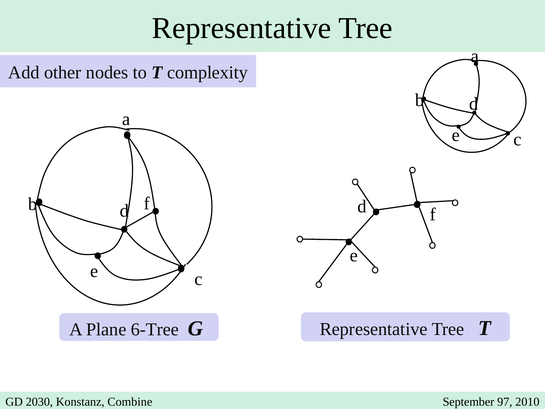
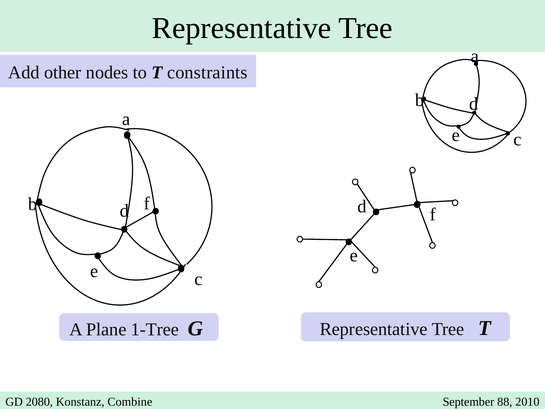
complexity: complexity -> constraints
6-Tree: 6-Tree -> 1-Tree
2030: 2030 -> 2080
97: 97 -> 88
